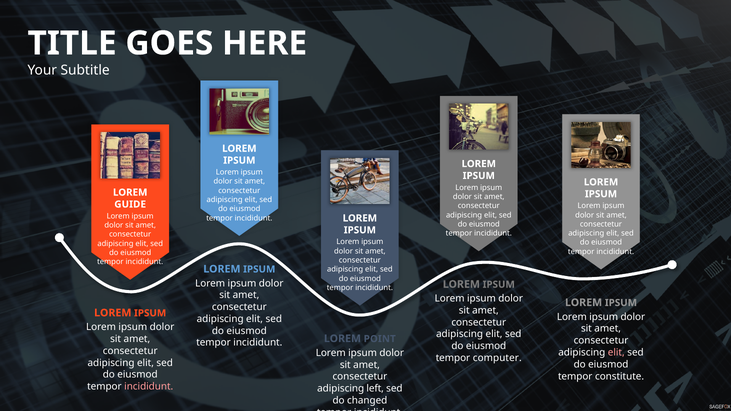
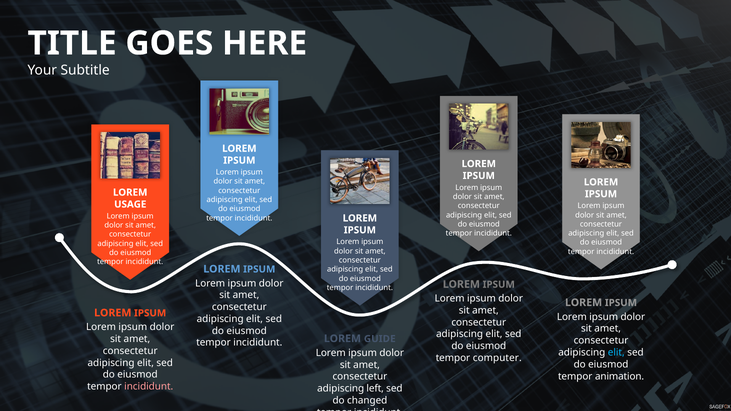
GUIDE: GUIDE -> USAGE
POINT: POINT -> GUIDE
elit at (616, 353) colour: pink -> light blue
constitute: constitute -> animation
